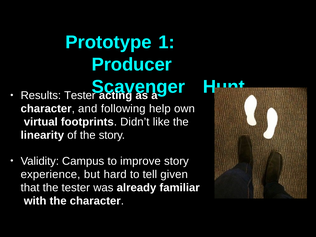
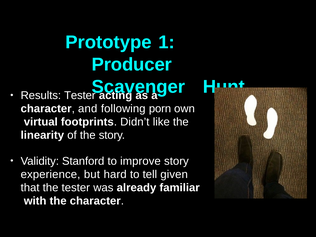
help: help -> porn
Campus: Campus -> Stanford
